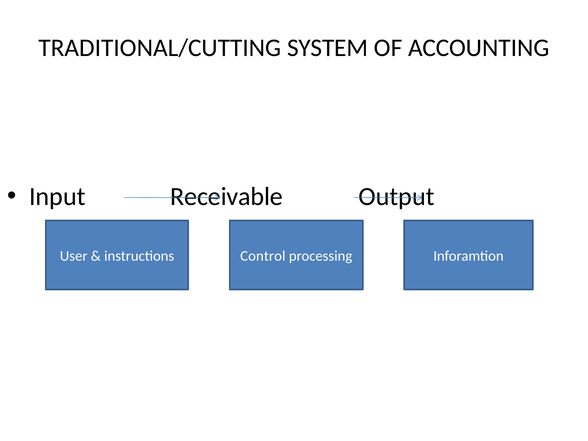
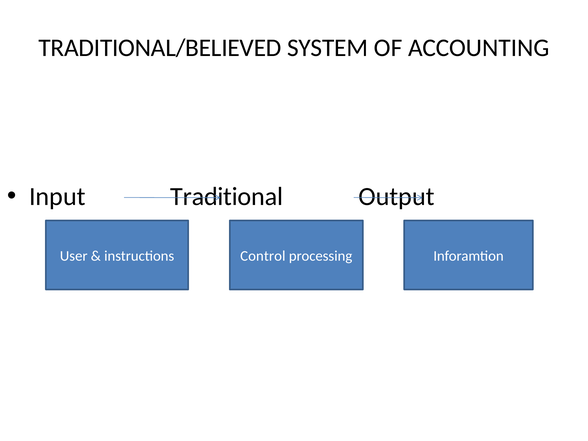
TRADITIONAL/CUTTING: TRADITIONAL/CUTTING -> TRADITIONAL/BELIEVED
Receivable: Receivable -> Traditional
